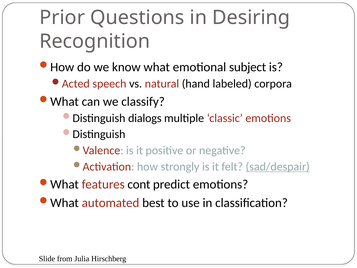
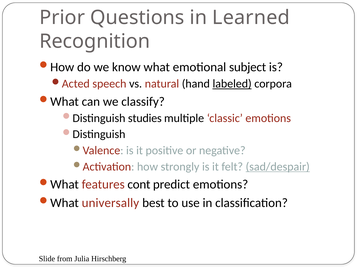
Desiring: Desiring -> Learned
labeled underline: none -> present
dialogs: dialogs -> studies
automated: automated -> universally
